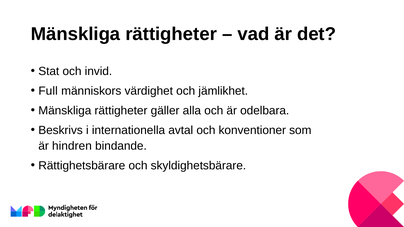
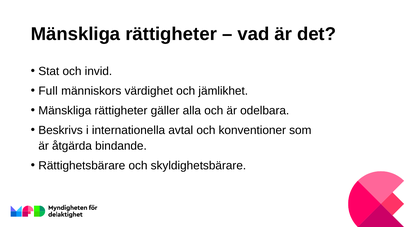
hindren: hindren -> åtgärda
